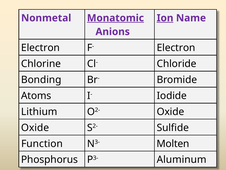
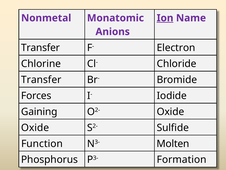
Monatomic underline: present -> none
Electron at (40, 48): Electron -> Transfer
Bonding at (41, 79): Bonding -> Transfer
Atoms: Atoms -> Forces
Lithium: Lithium -> Gaining
Aluminum: Aluminum -> Formation
